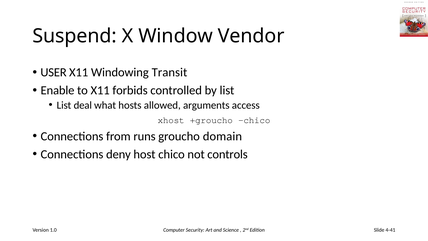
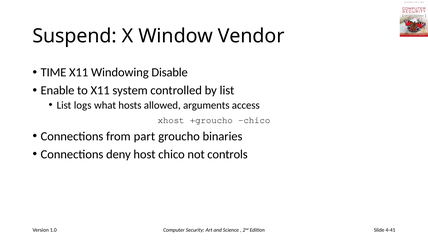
USER: USER -> TIME
Transit: Transit -> Disable
forbids: forbids -> system
deal: deal -> logs
runs: runs -> part
domain: domain -> binaries
